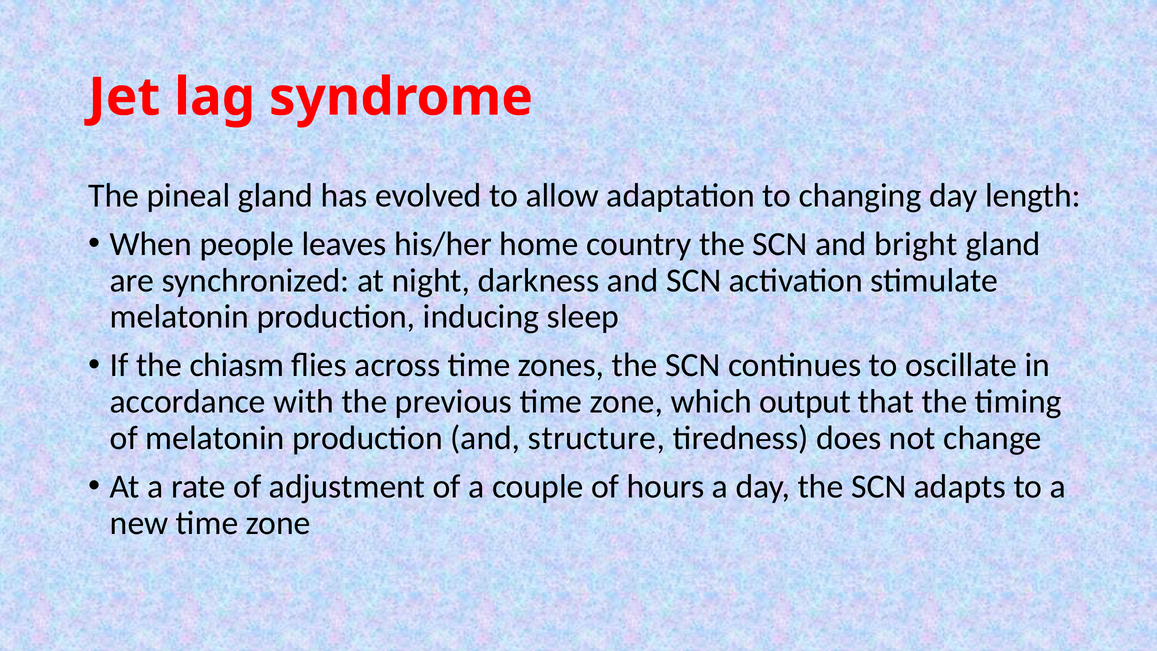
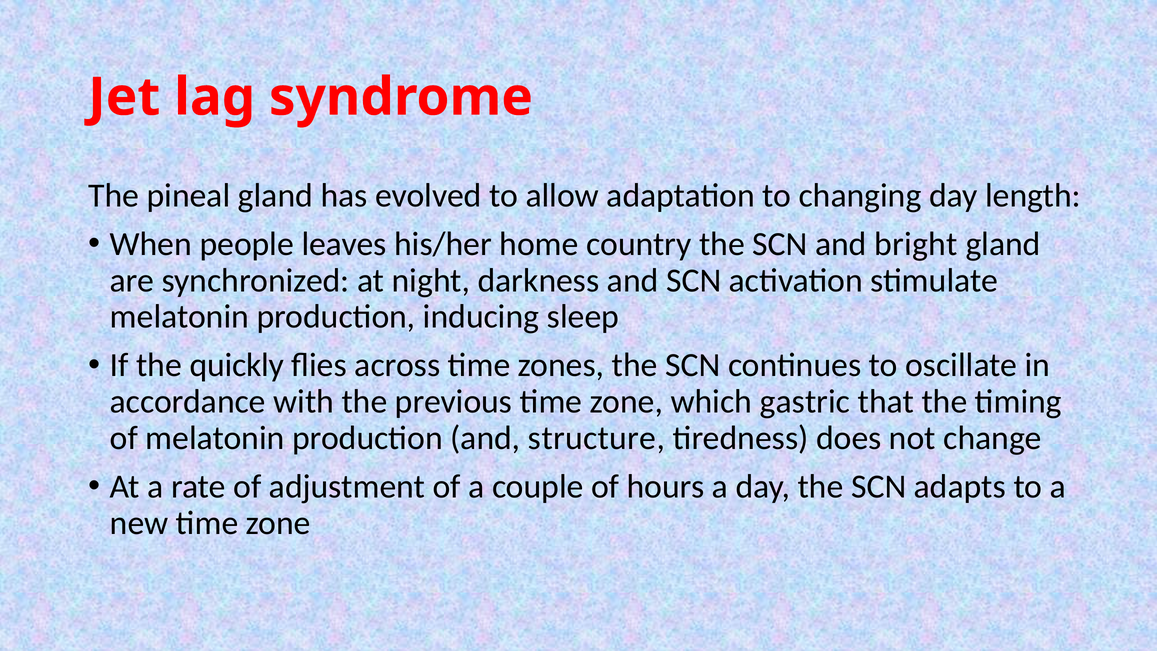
chiasm: chiasm -> quickly
output: output -> gastric
